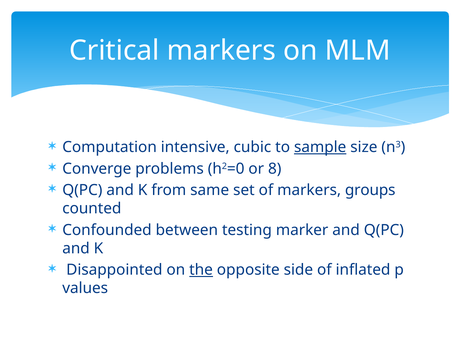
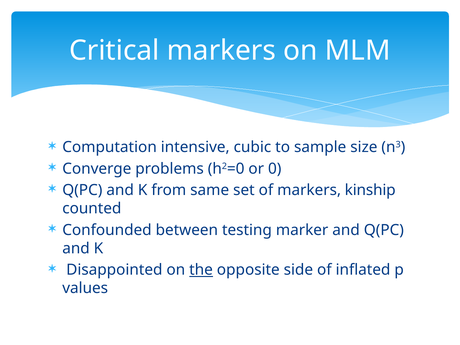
sample underline: present -> none
8: 8 -> 0
groups: groups -> kinship
